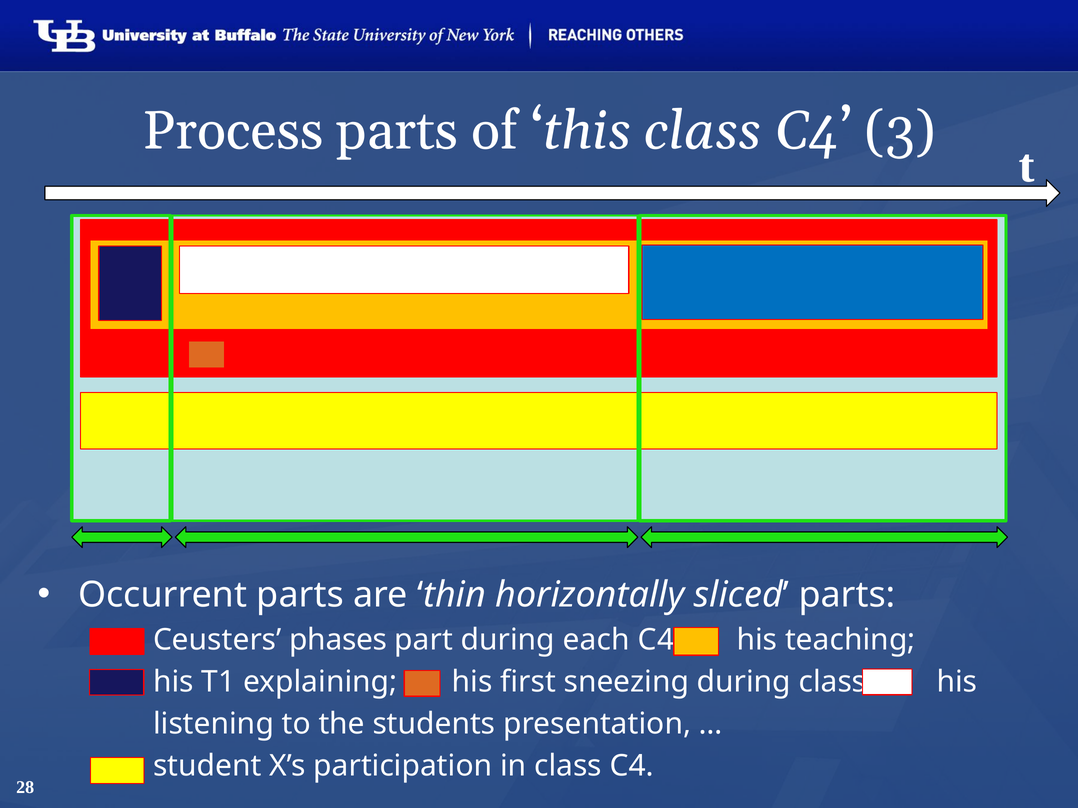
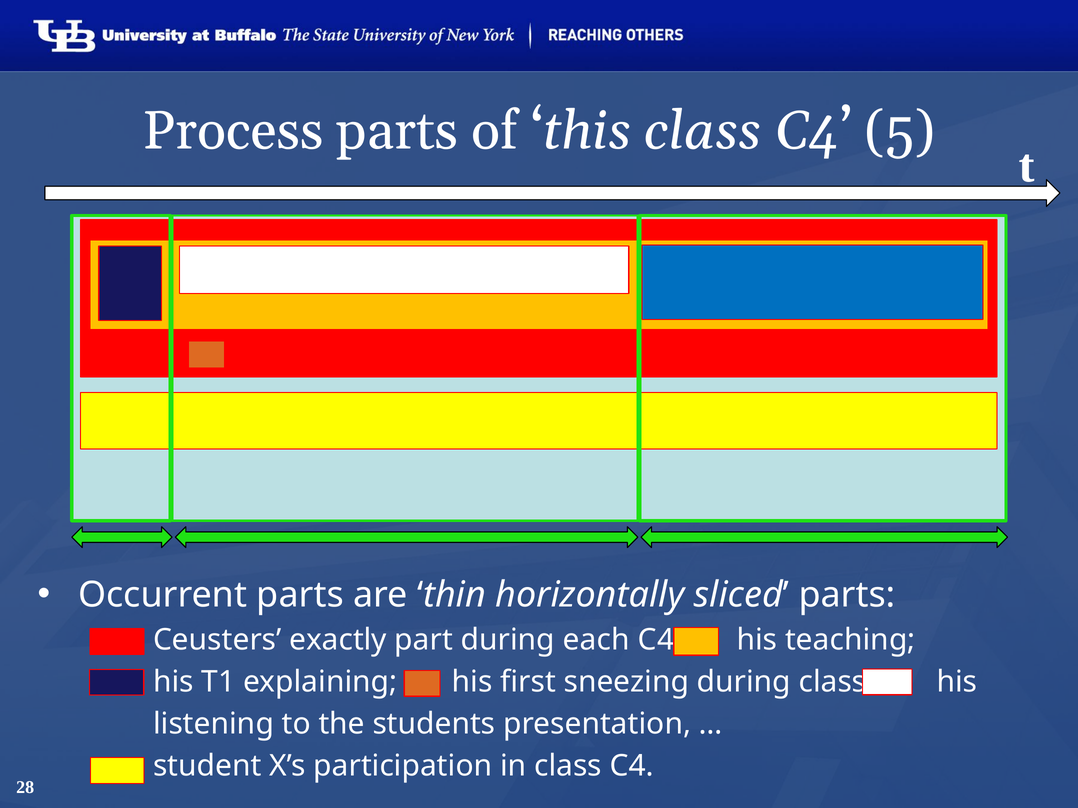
3: 3 -> 5
phases: phases -> exactly
